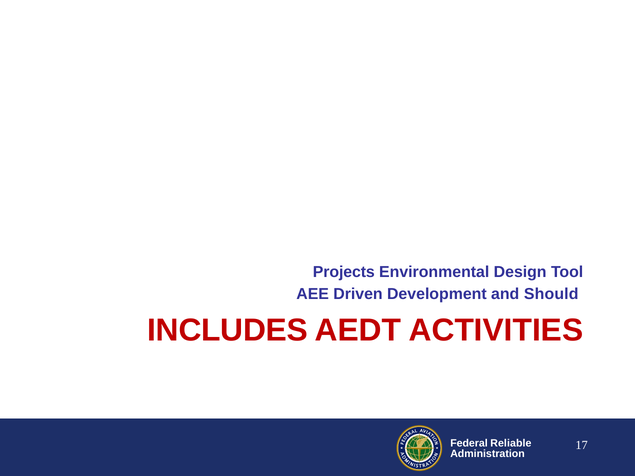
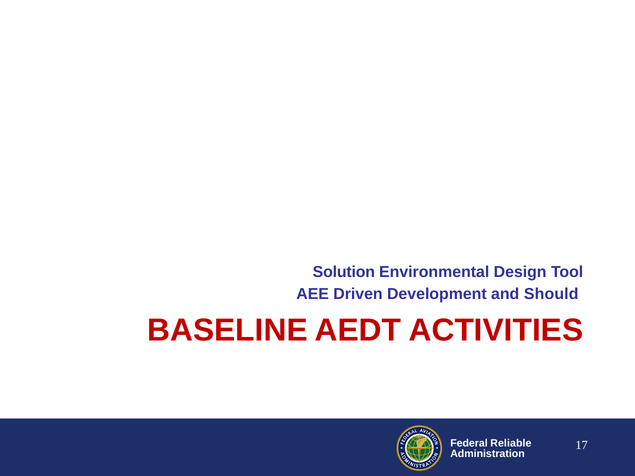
Projects: Projects -> Solution
INCLUDES: INCLUDES -> BASELINE
